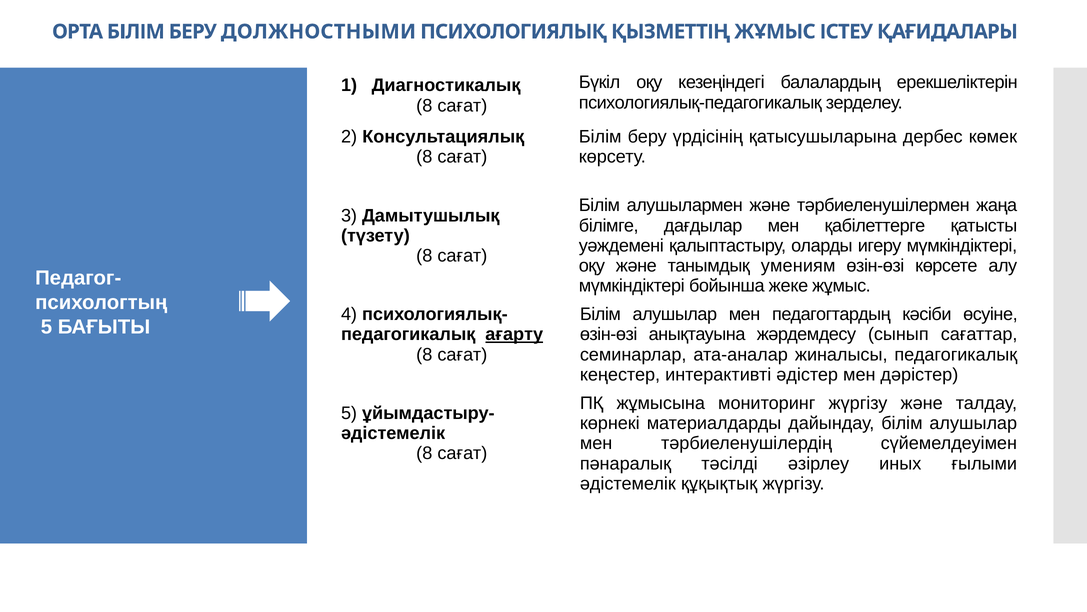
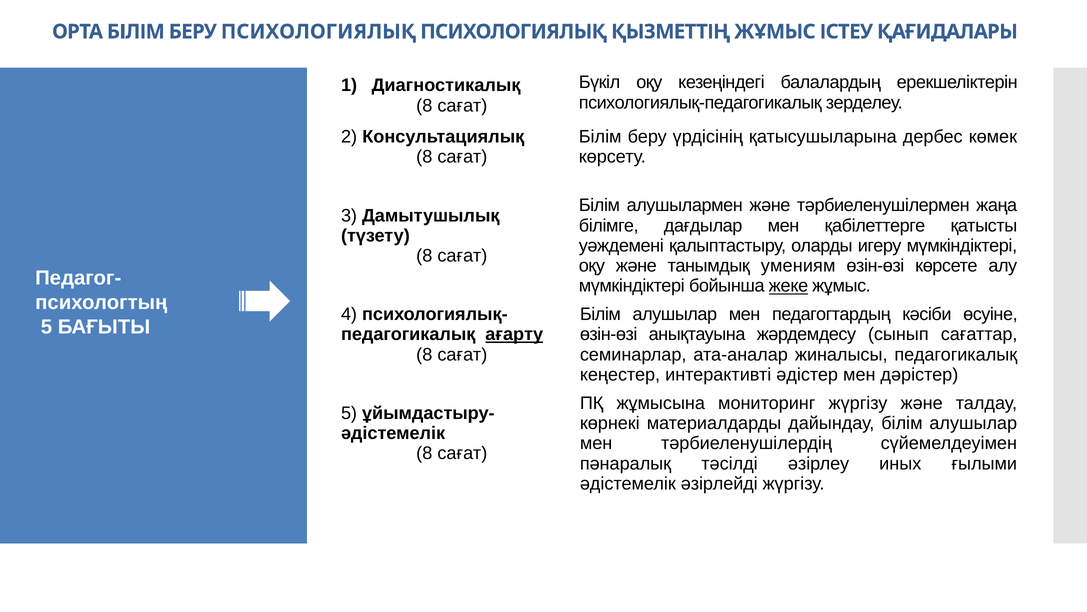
БЕРУ ДОЛЖНОСТНЫМИ: ДОЛЖНОСТНЫМИ -> ПСИХОЛОГИЯЛЫҚ
жеке underline: none -> present
құқықтық: құқықтық -> әзірлейді
